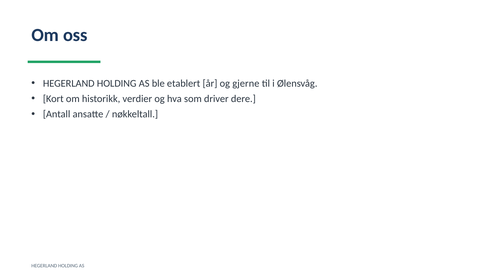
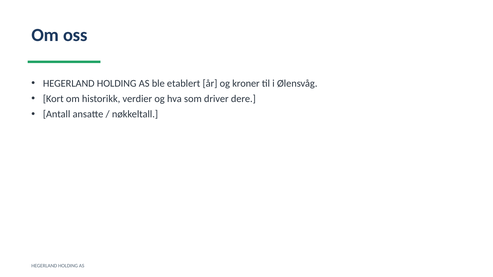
gjerne: gjerne -> kroner
